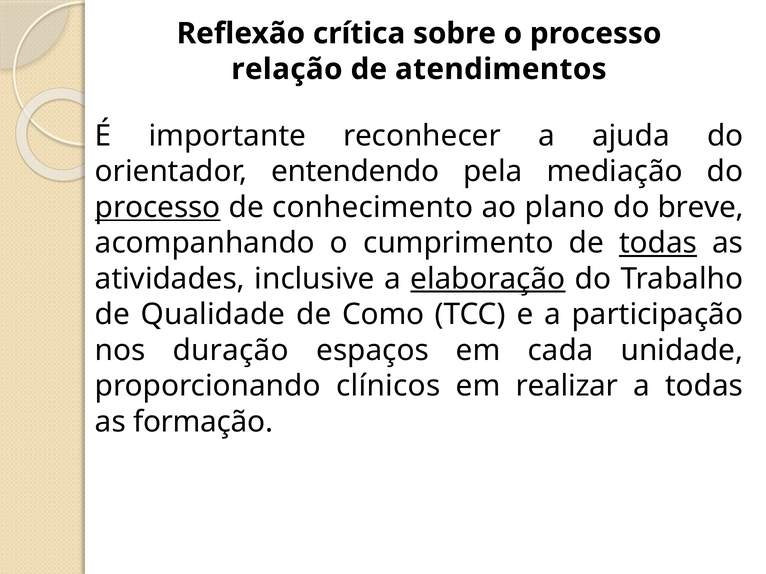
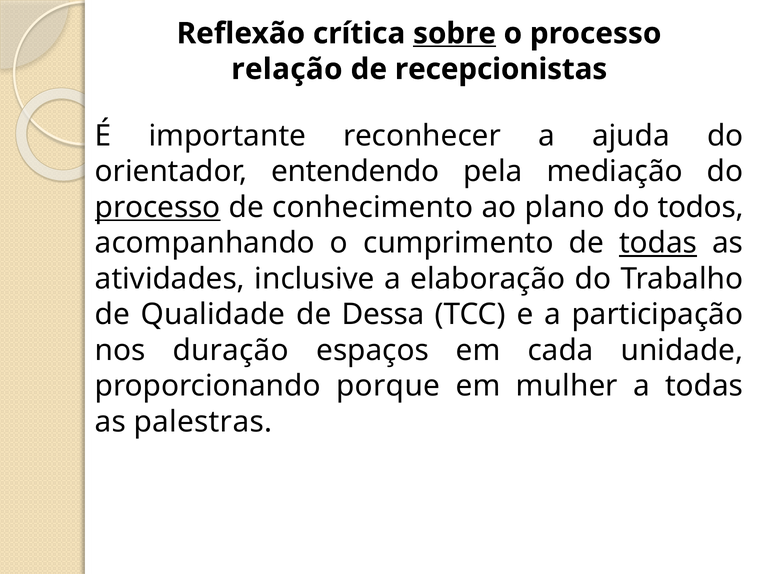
sobre underline: none -> present
atendimentos: atendimentos -> recepcionistas
breve: breve -> todos
elaboração underline: present -> none
Como: Como -> Dessa
clínicos: clínicos -> porque
realizar: realizar -> mulher
formação: formação -> palestras
